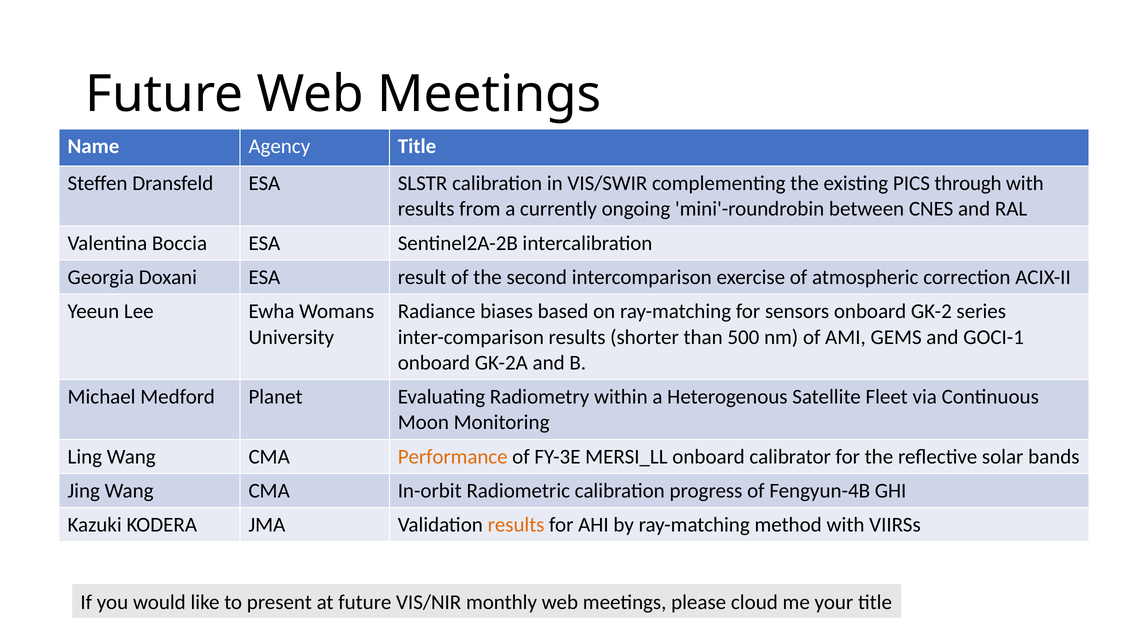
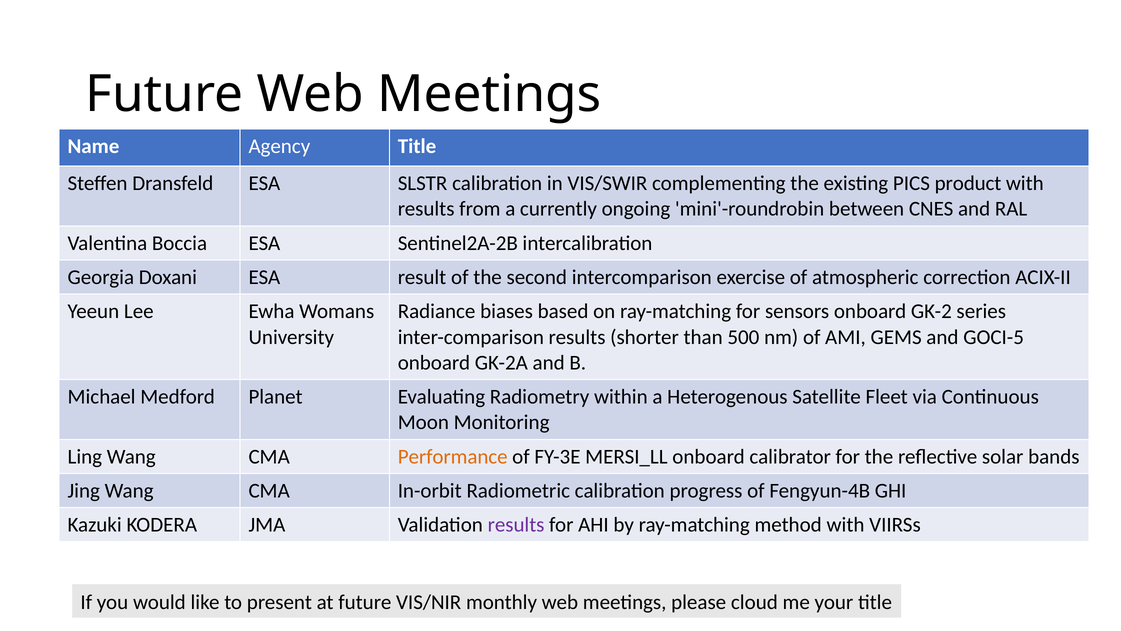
through: through -> product
GOCI-1: GOCI-1 -> GOCI-5
results at (516, 525) colour: orange -> purple
